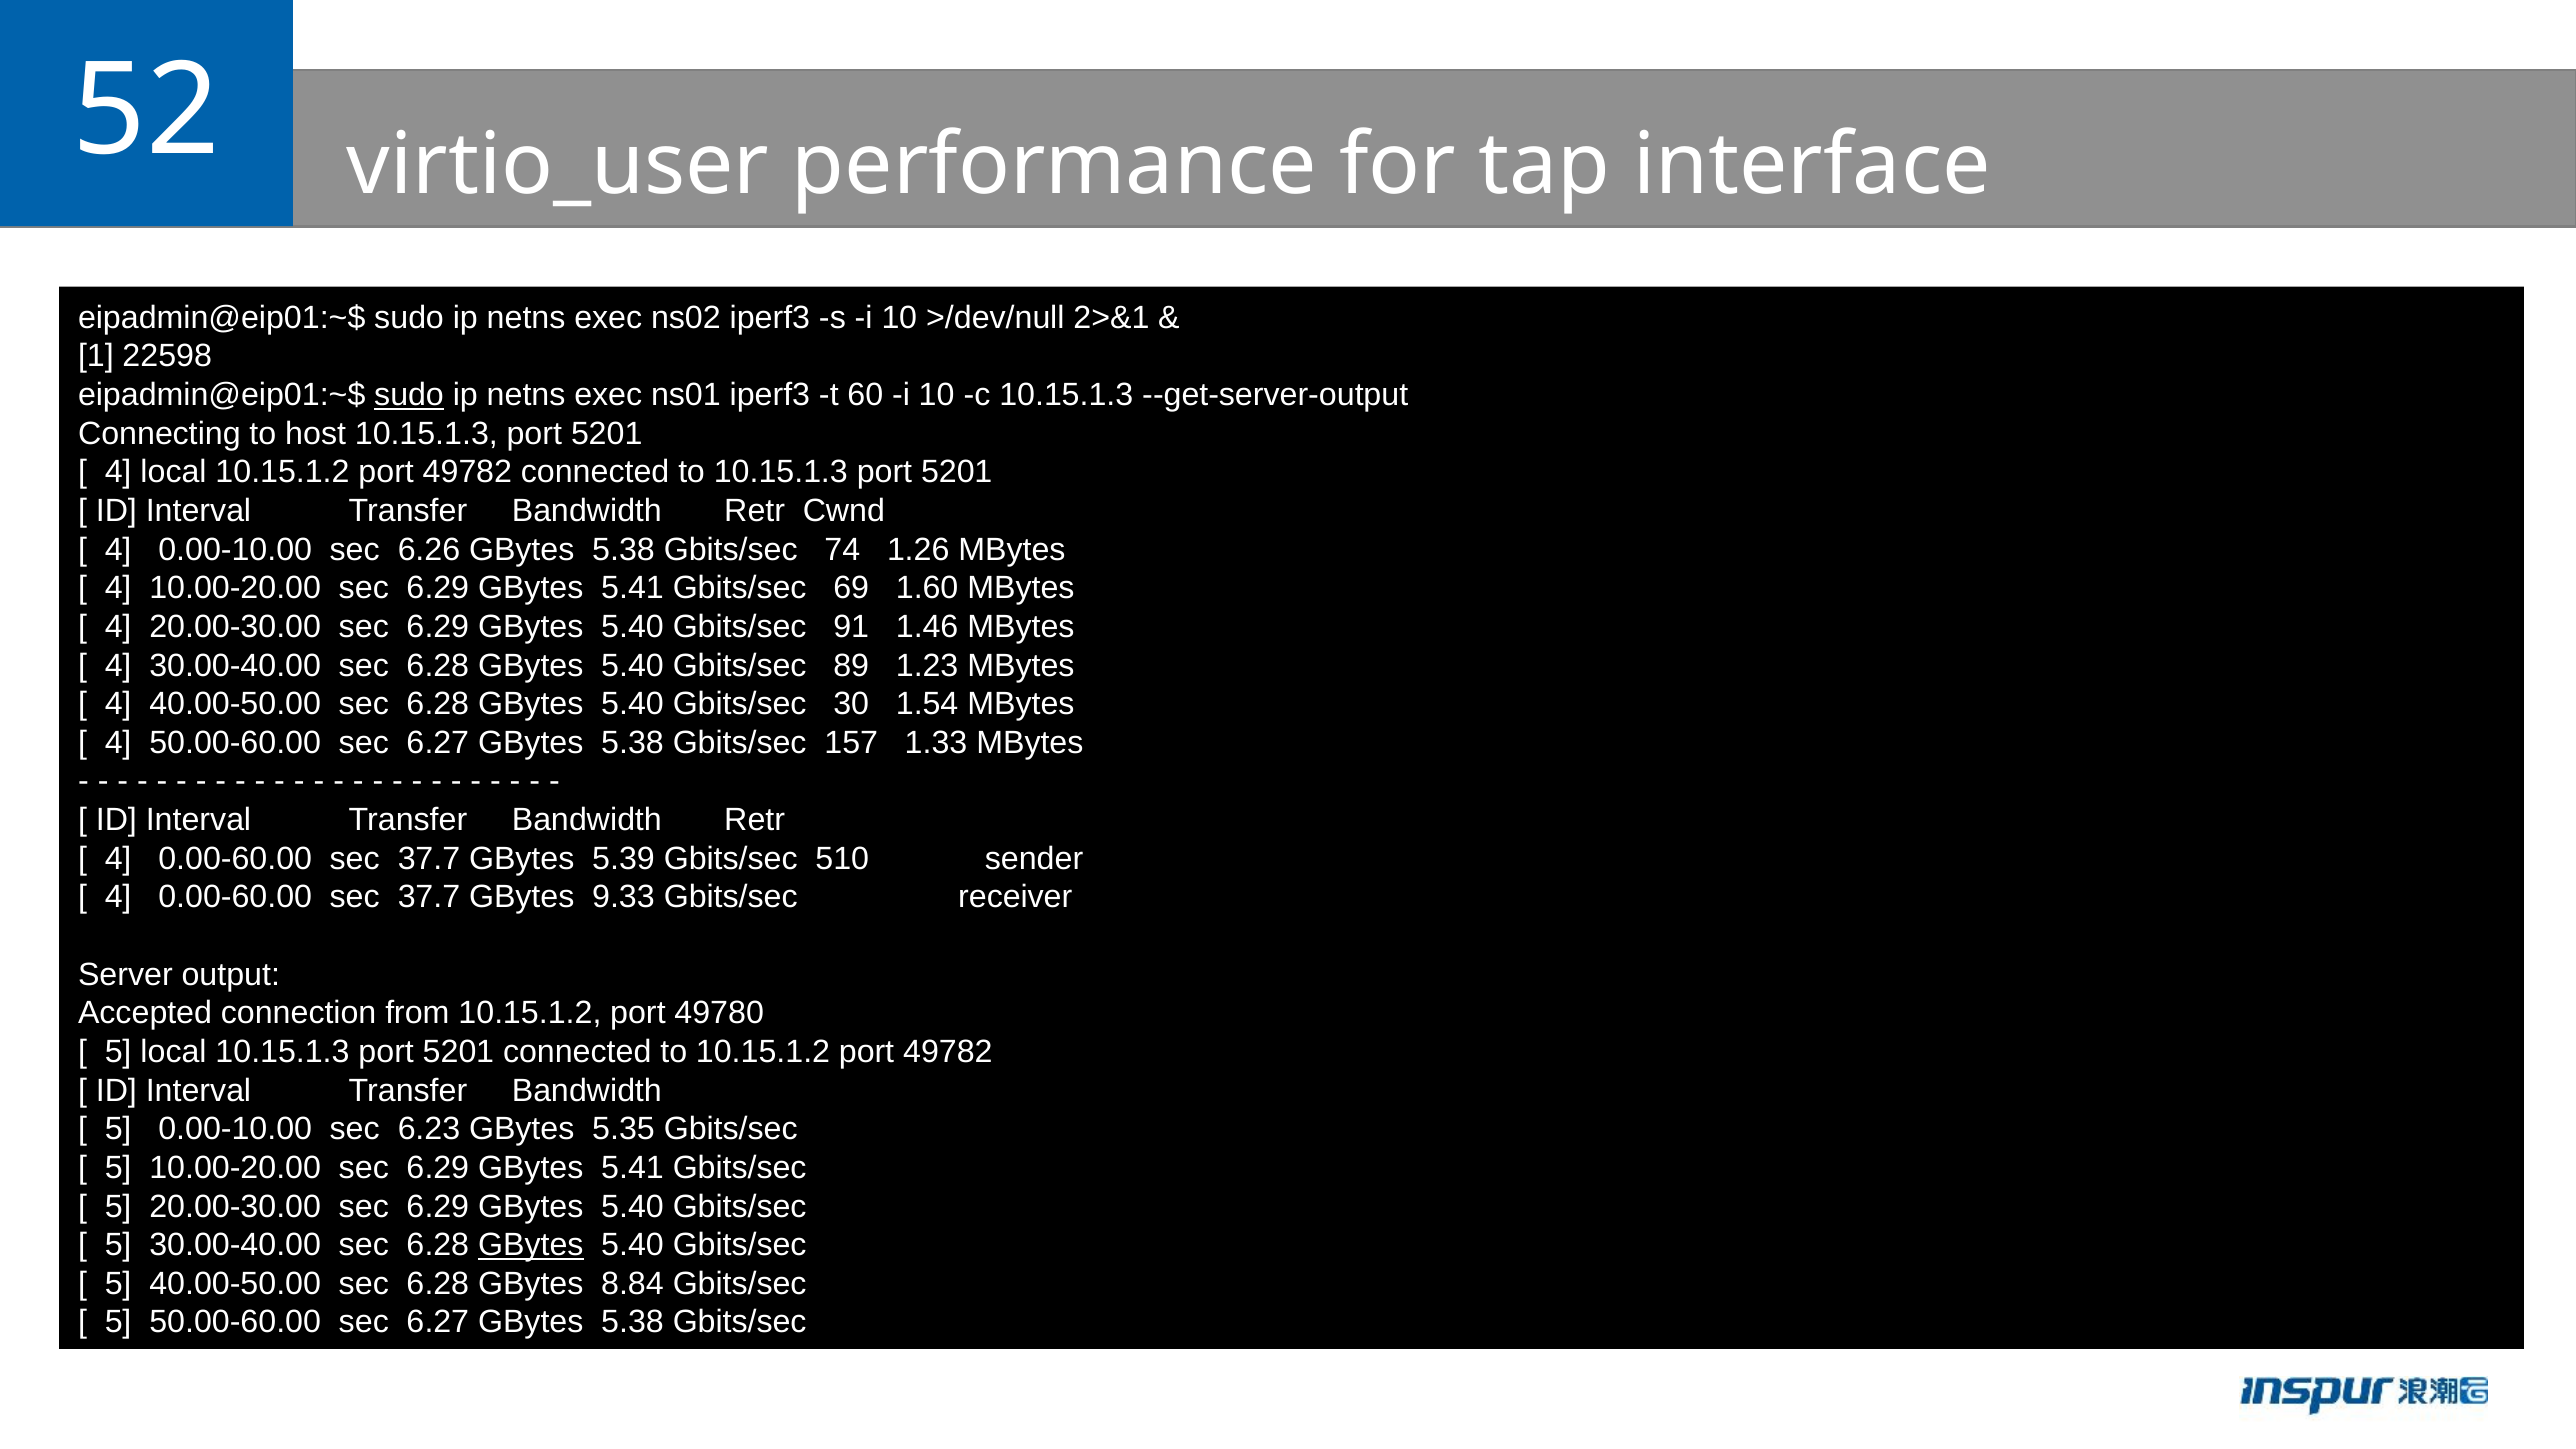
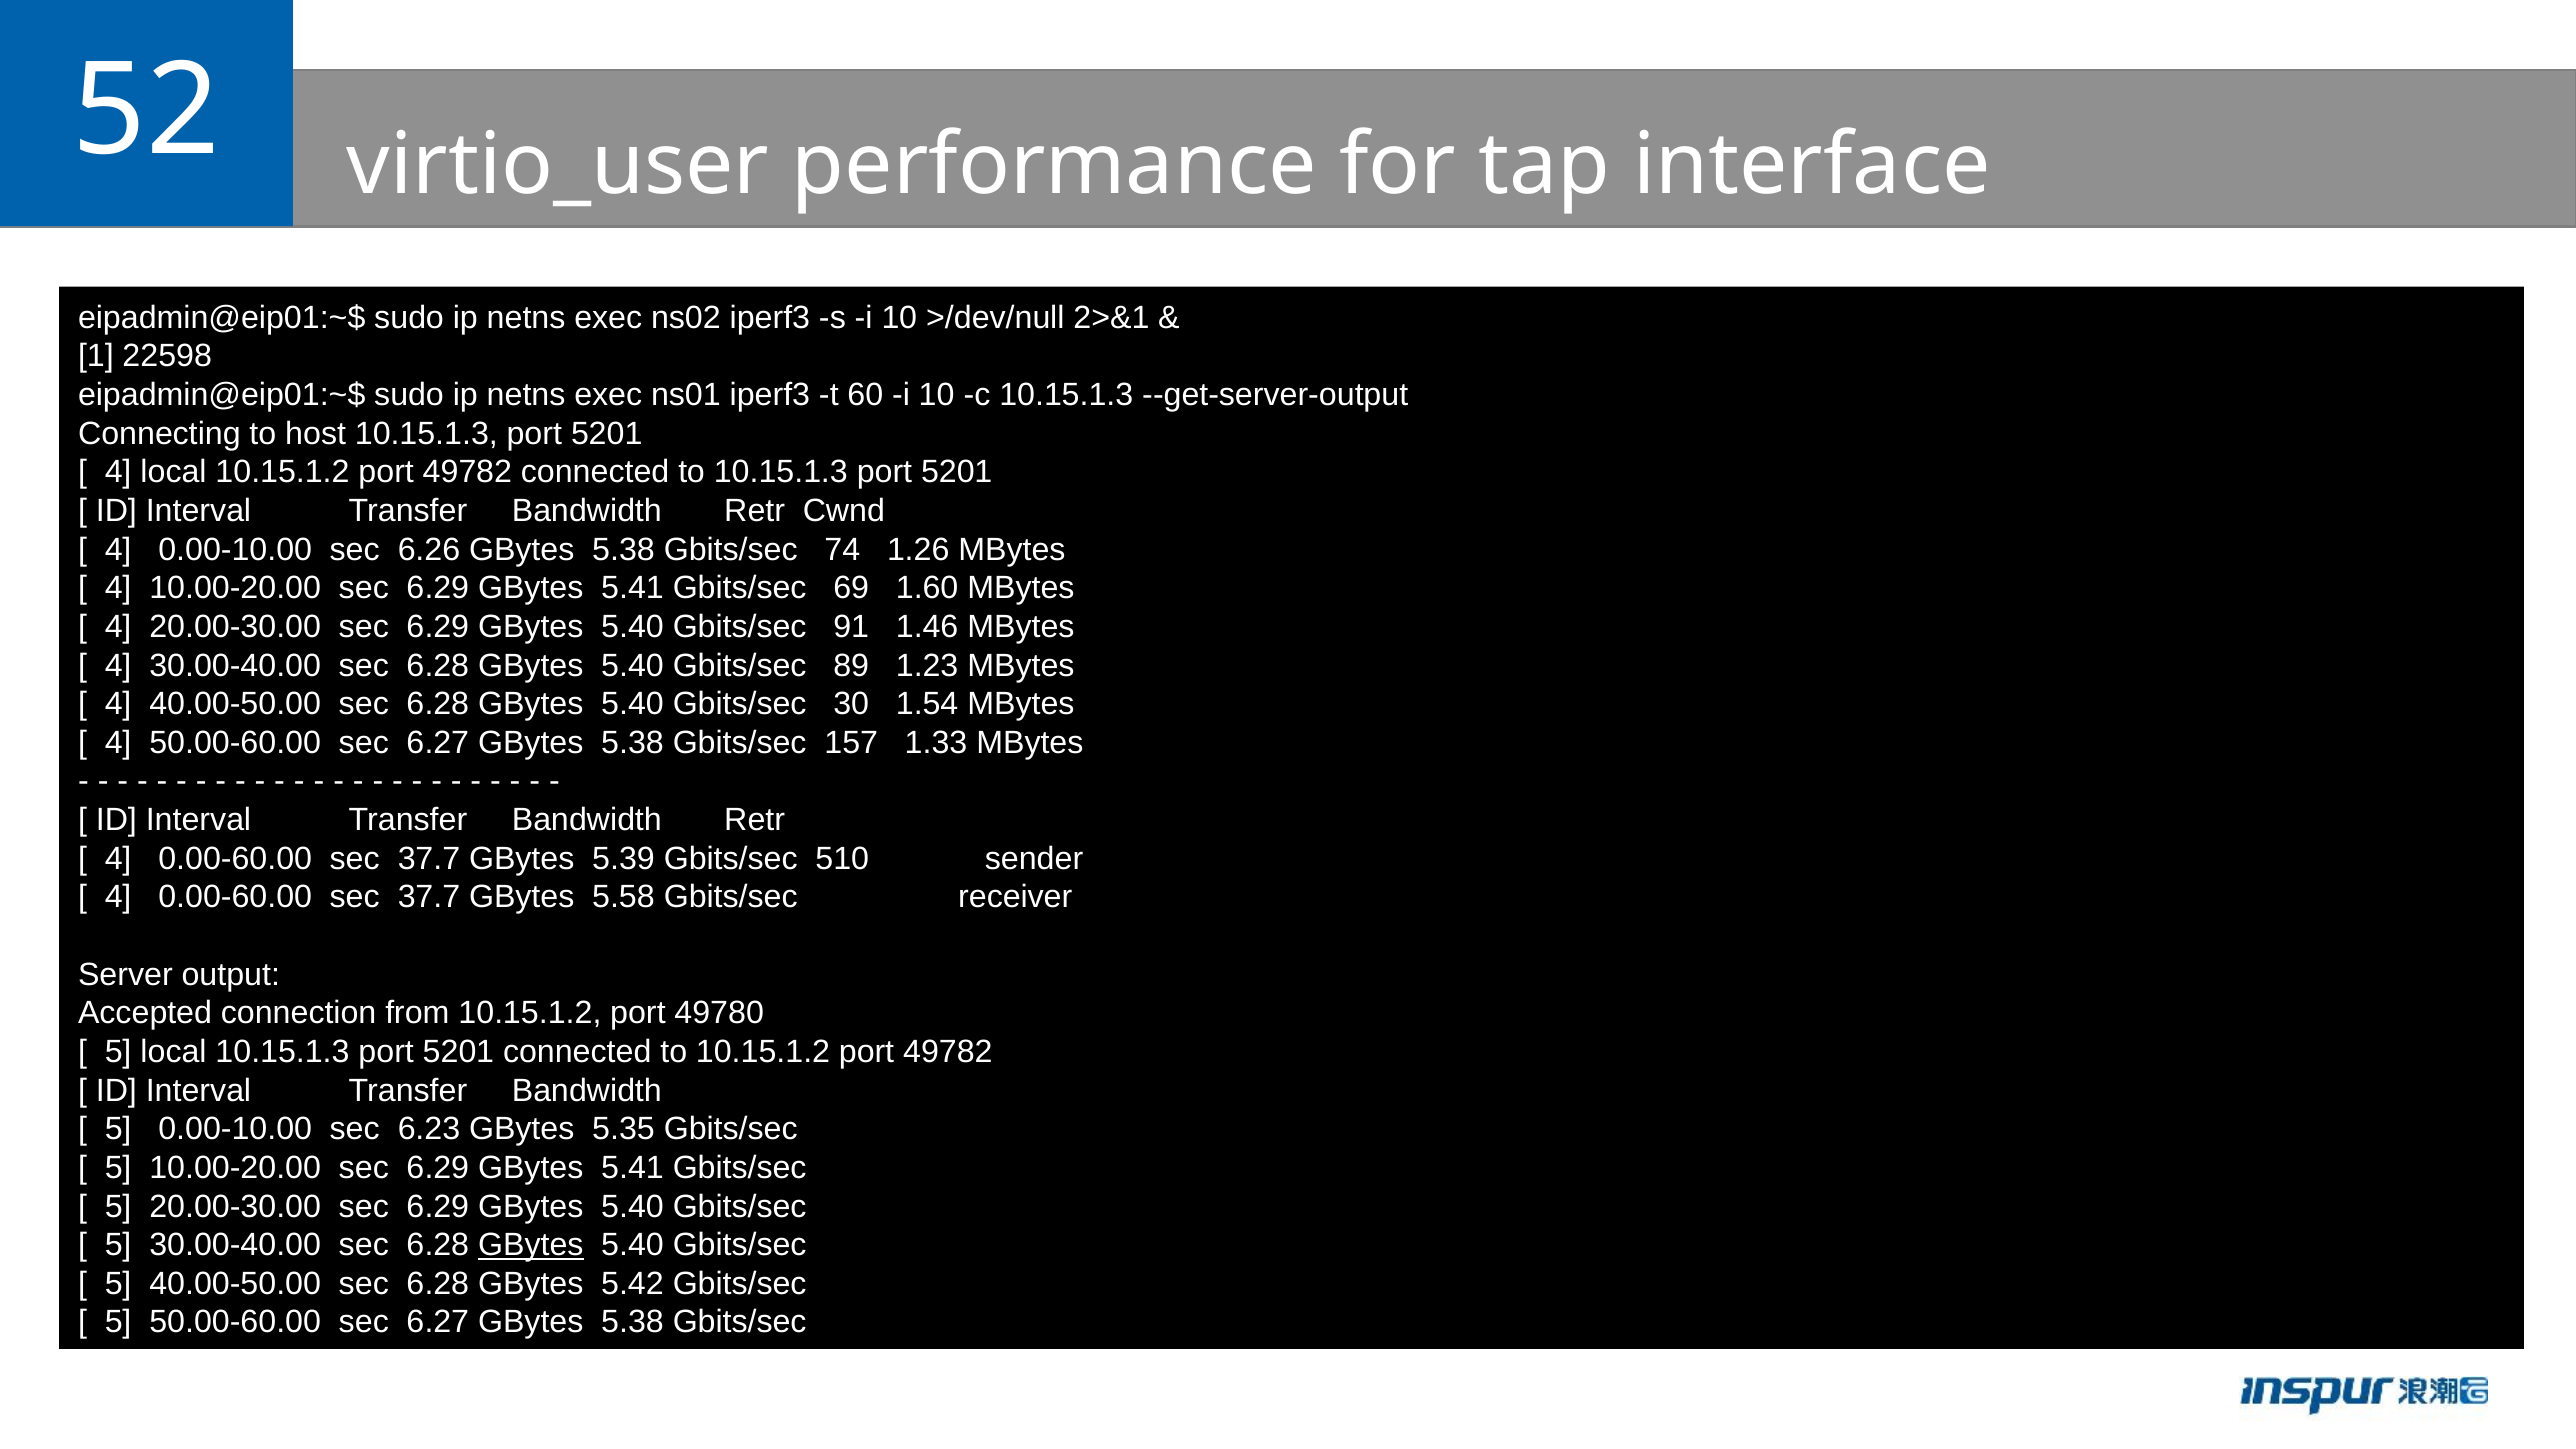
sudo at (409, 395) underline: present -> none
9.33: 9.33 -> 5.58
8.84: 8.84 -> 5.42
